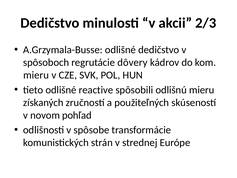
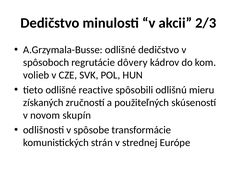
mieru at (36, 75): mieru -> volieb
pohľad: pohľad -> skupín
